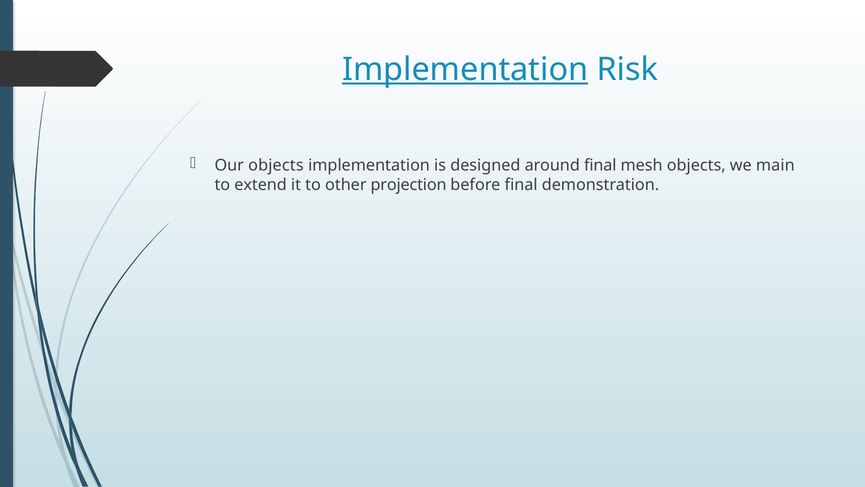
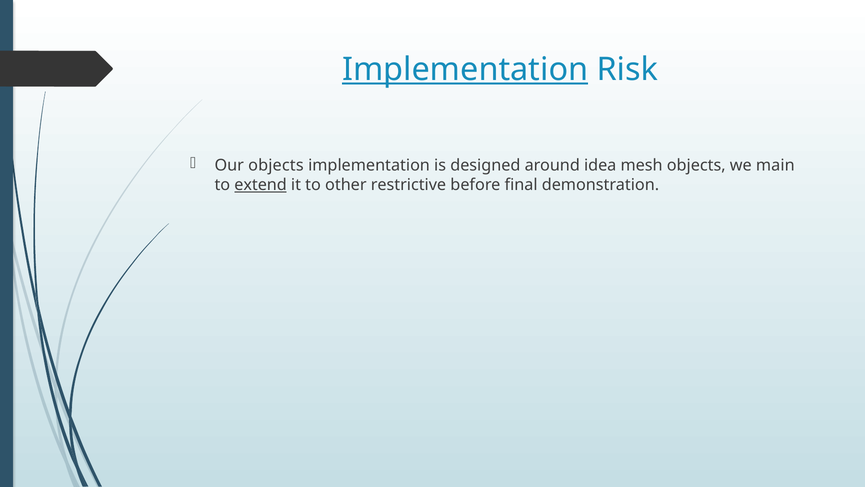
around final: final -> idea
extend underline: none -> present
projection: projection -> restrictive
